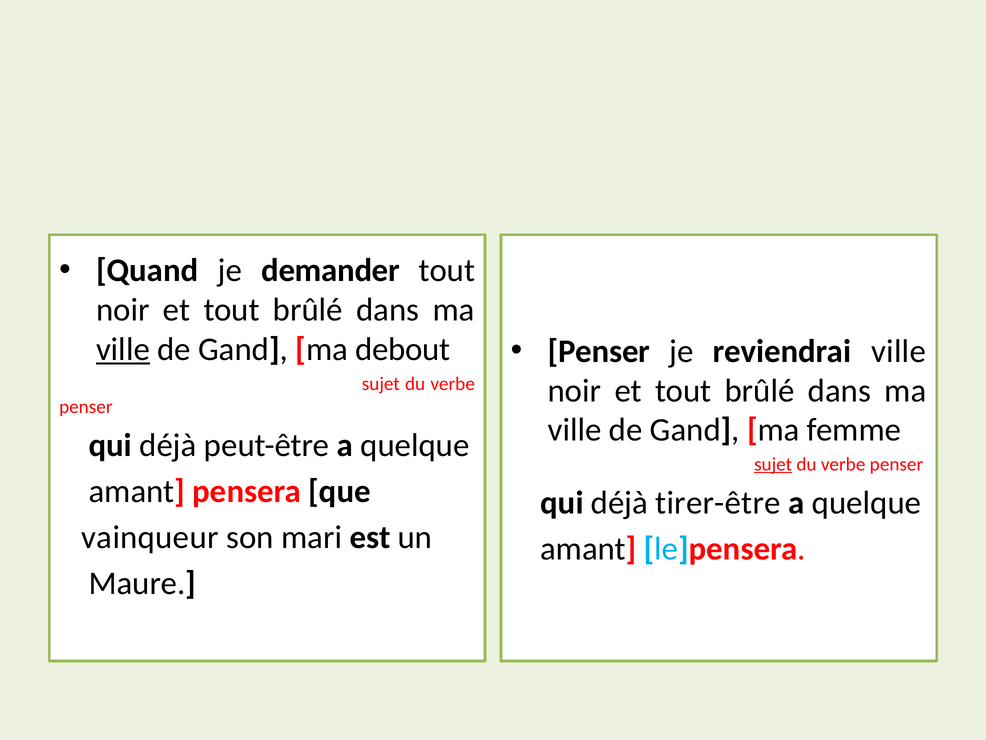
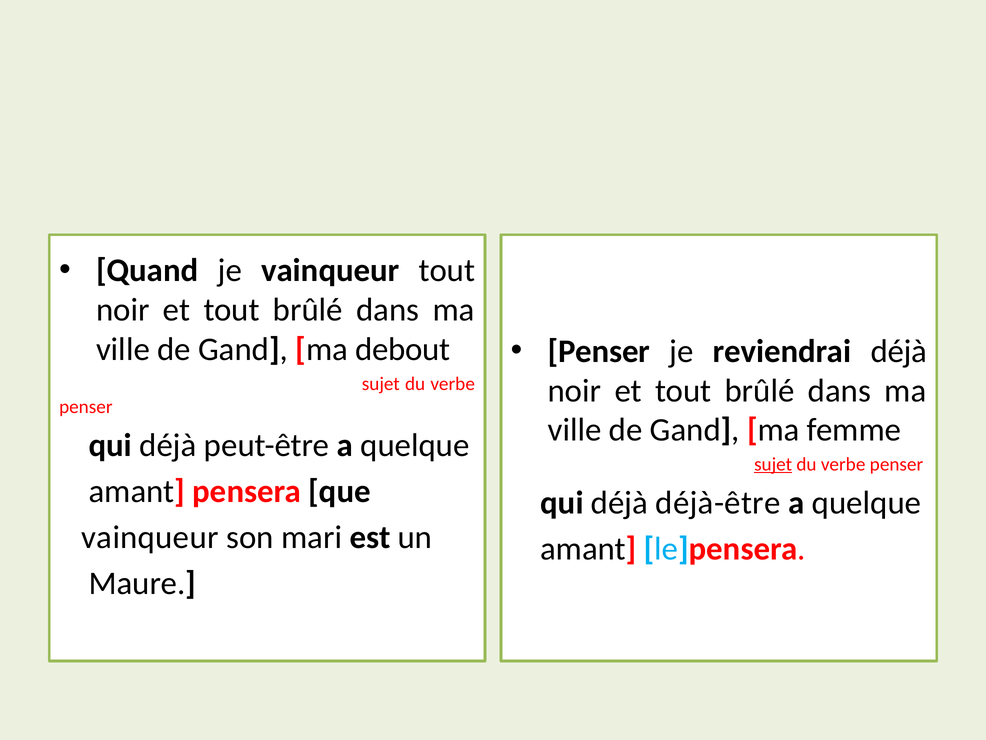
je demander: demander -> vainqueur
reviendrai ville: ville -> déjà
ville at (123, 349) underline: present -> none
tirer-être: tirer-être -> déjà-être
